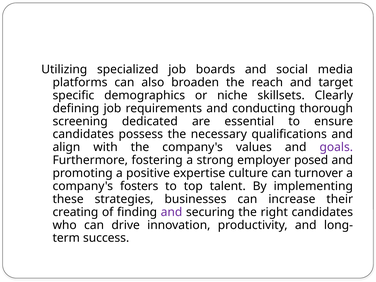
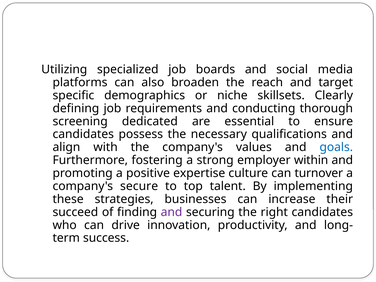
goals colour: purple -> blue
posed: posed -> within
fosters: fosters -> secure
creating: creating -> succeed
